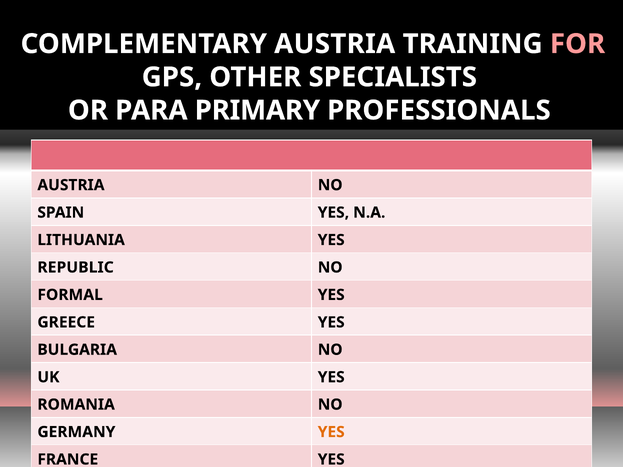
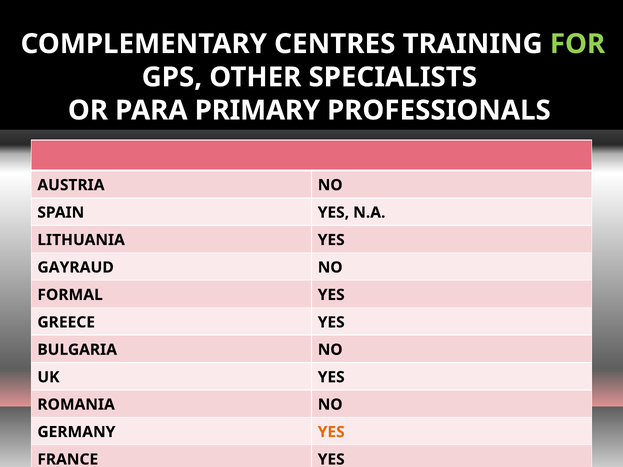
COMPLEMENTARY AUSTRIA: AUSTRIA -> CENTRES
FOR colour: pink -> light green
REPUBLIC: REPUBLIC -> GAYRAUD
